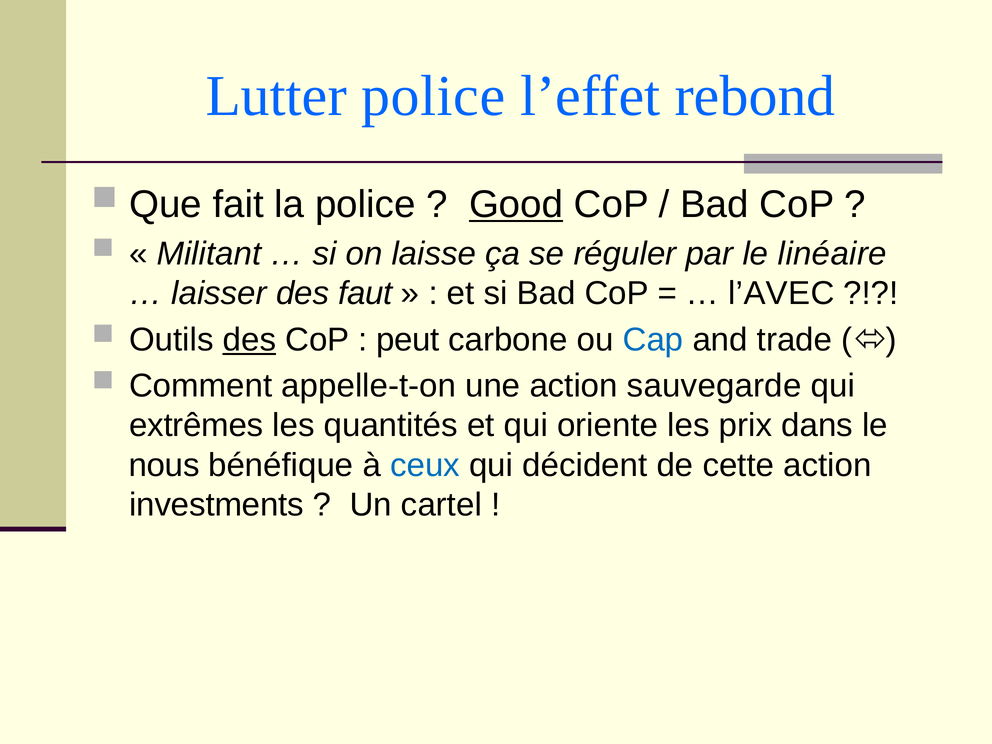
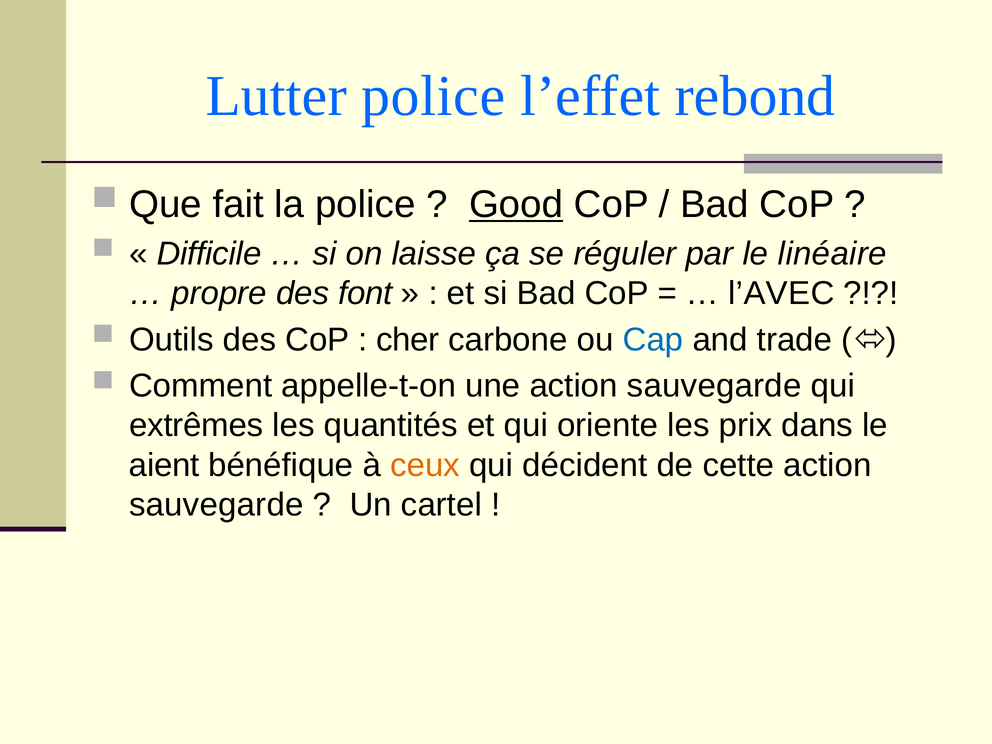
Militant: Militant -> Difficile
laisser: laisser -> propre
faut: faut -> font
des at (249, 340) underline: present -> none
peut: peut -> cher
nous: nous -> aient
ceux colour: blue -> orange
investments at (217, 505): investments -> sauvegarde
